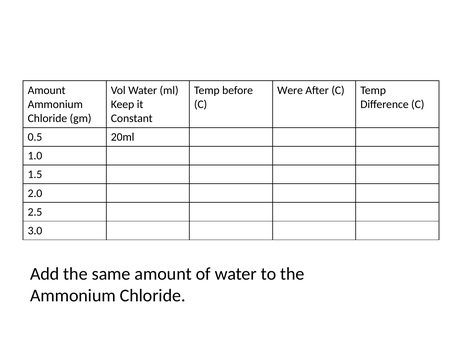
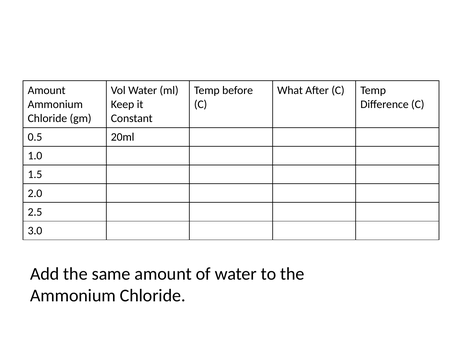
Were: Were -> What
